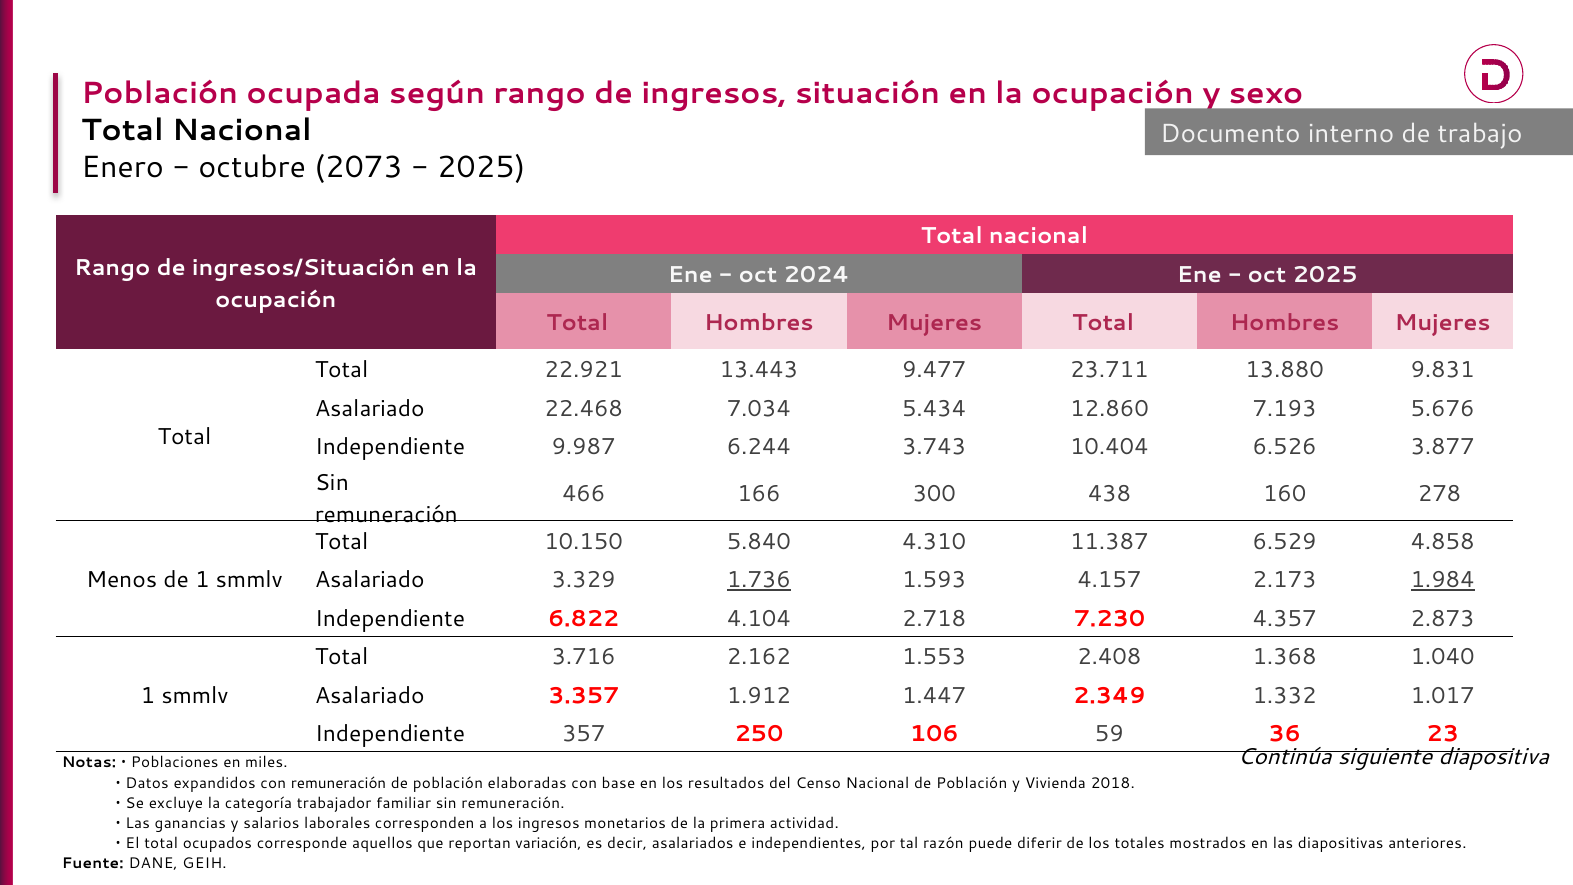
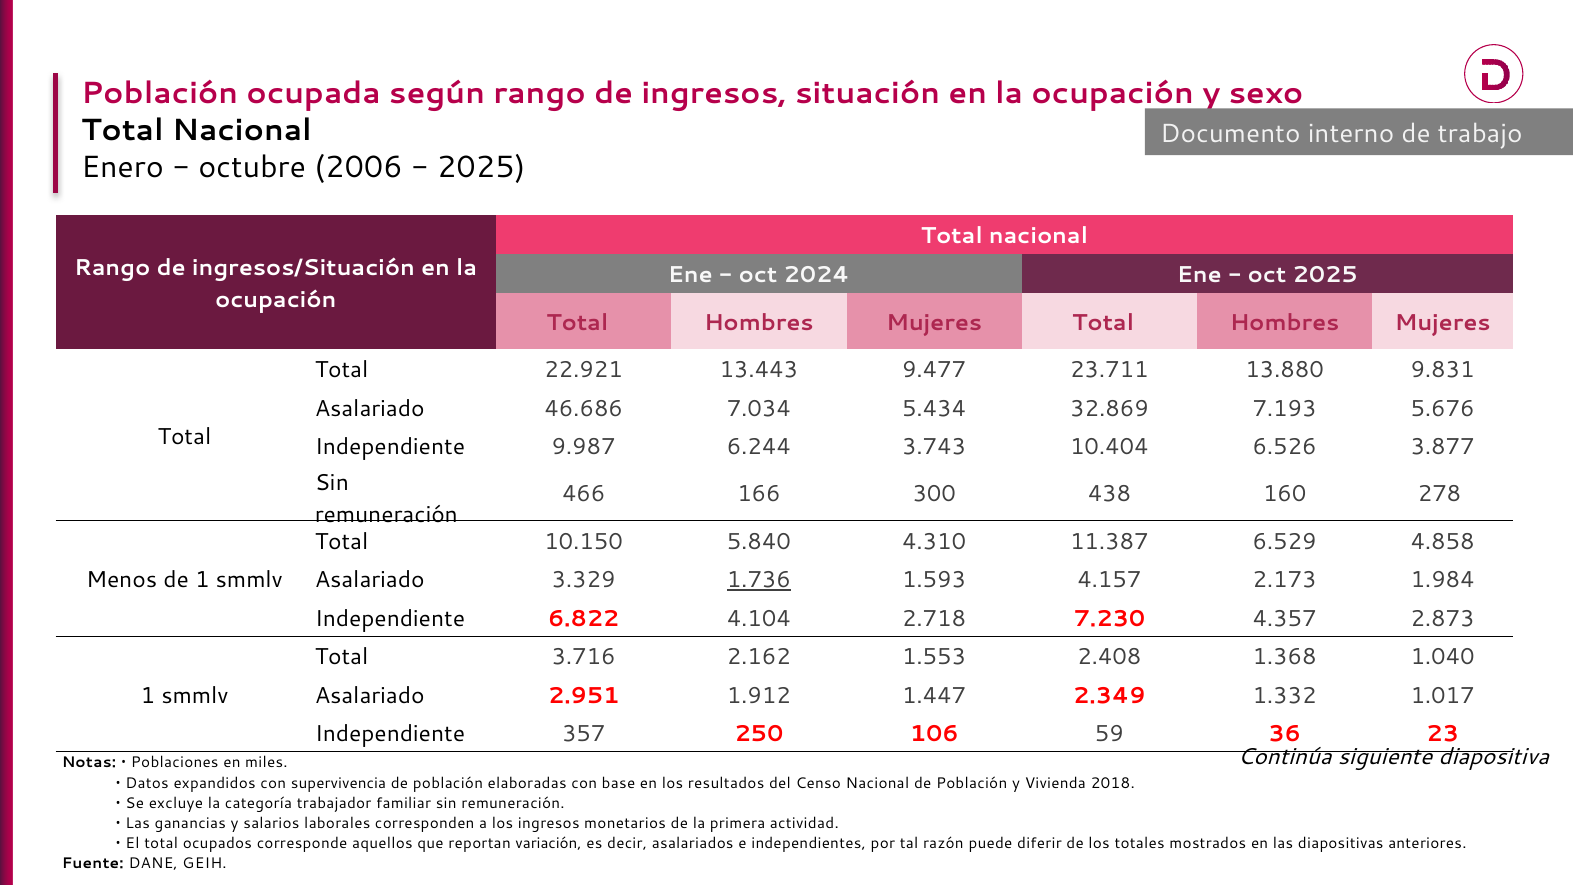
2073: 2073 -> 2006
22.468: 22.468 -> 46.686
12.860: 12.860 -> 32.869
1.984 underline: present -> none
3.357: 3.357 -> 2.951
con remuneración: remuneración -> supervivencia
